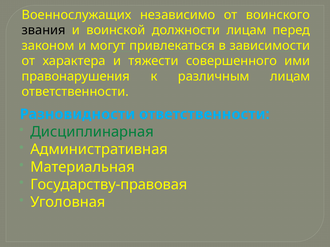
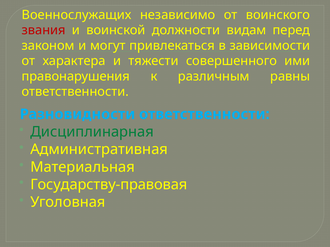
звания colour: black -> red
должности лицам: лицам -> видам
различным лицам: лицам -> равны
